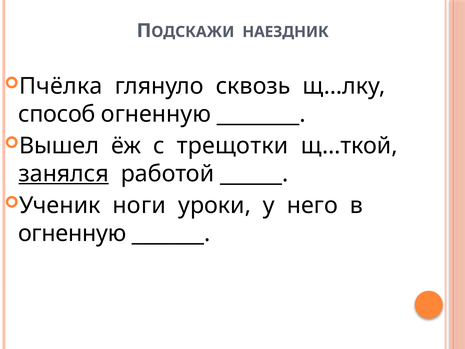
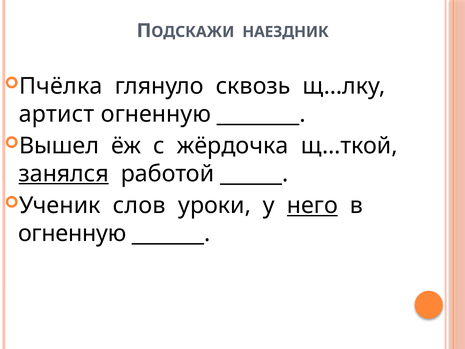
способ: способ -> артист
трещотки: трещотки -> жёрдочка
ноги: ноги -> слов
него underline: none -> present
